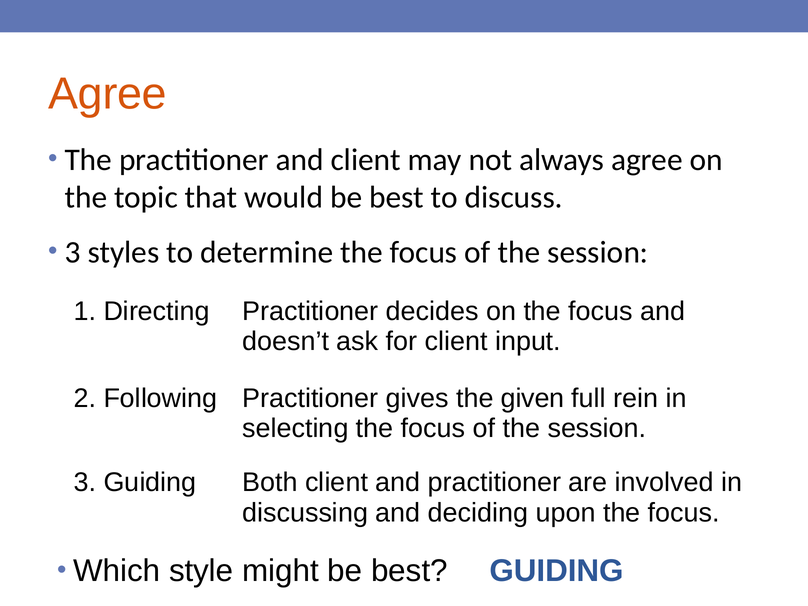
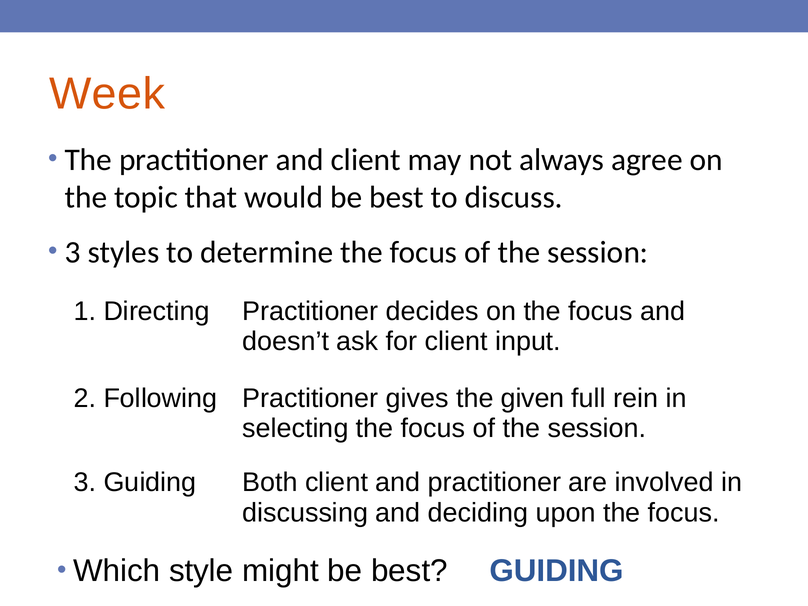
Agree at (108, 94): Agree -> Week
